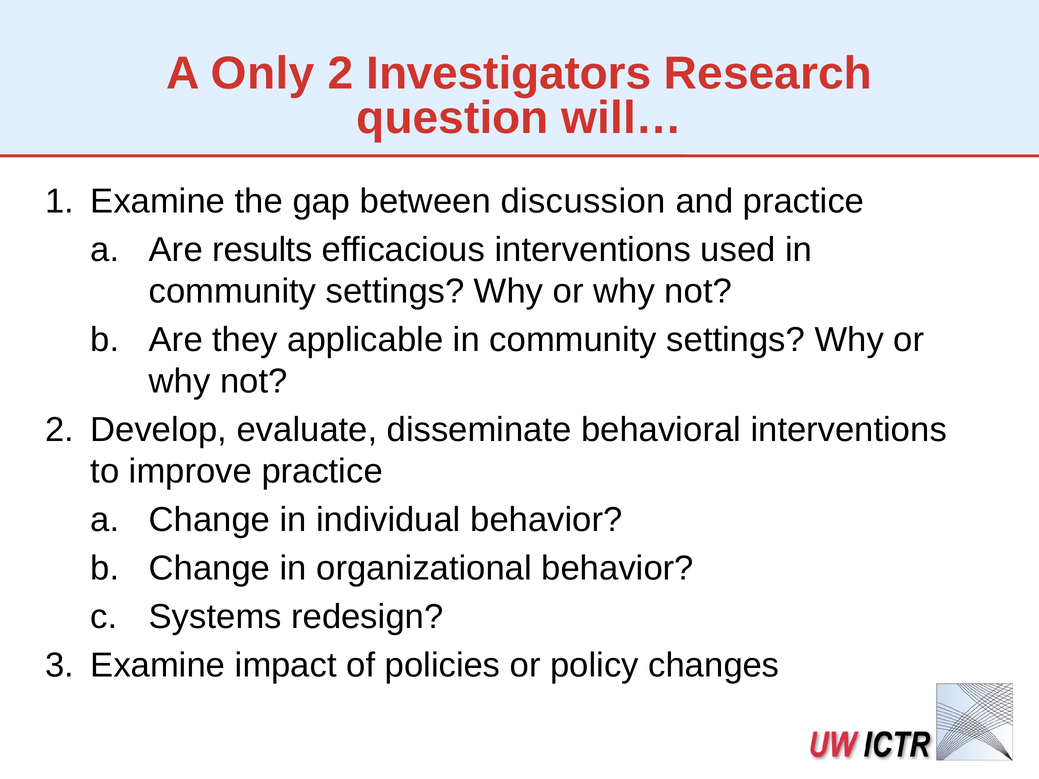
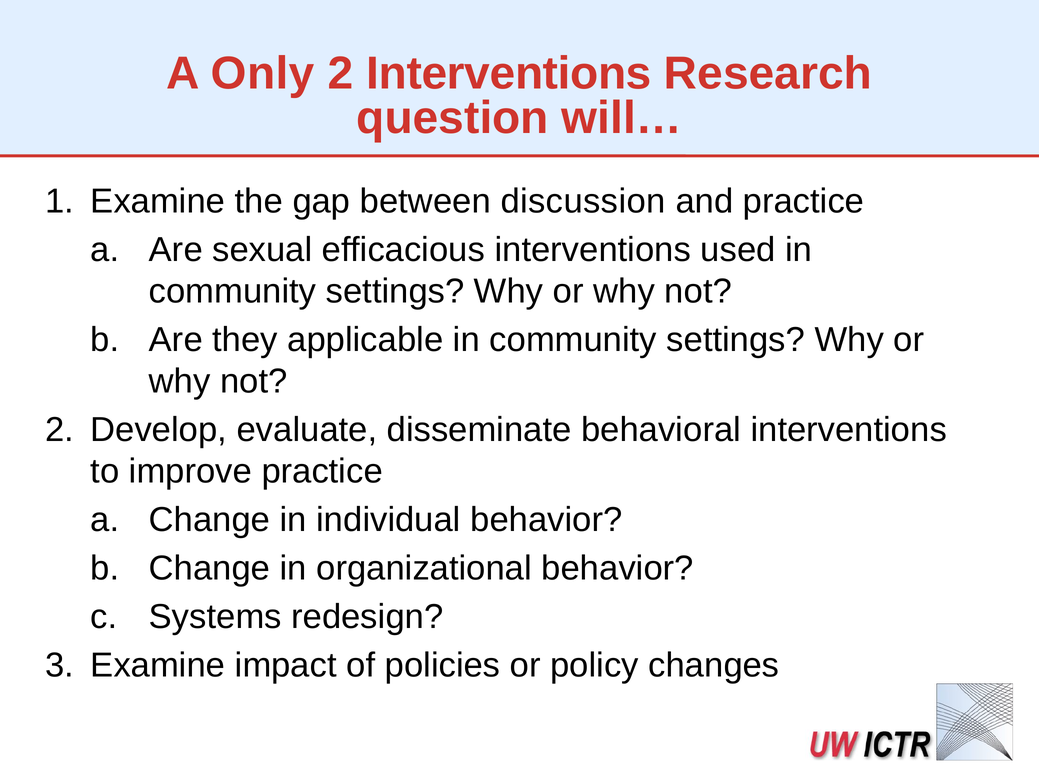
2 Investigators: Investigators -> Interventions
results: results -> sexual
